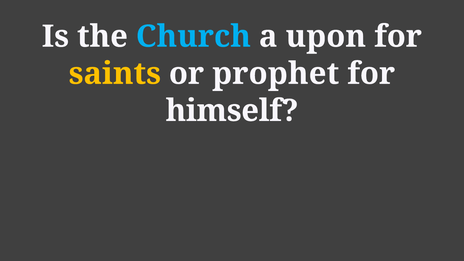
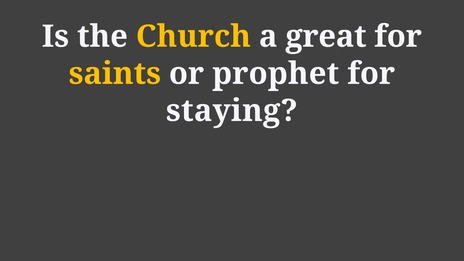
Church colour: light blue -> yellow
upon: upon -> great
himself: himself -> staying
